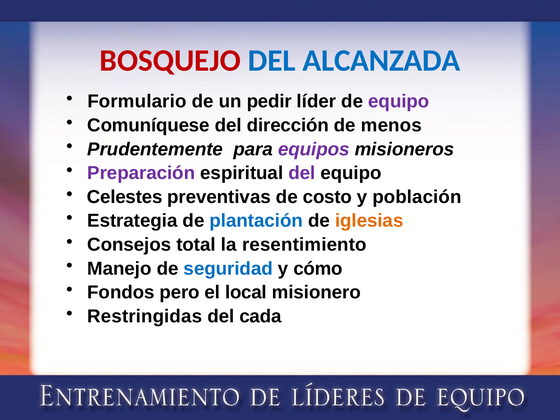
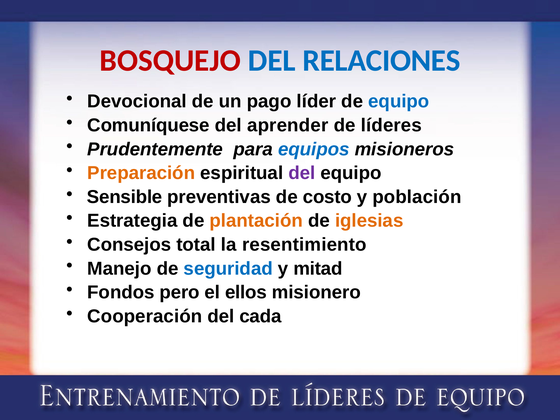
ALCANZADA: ALCANZADA -> RELACIONES
Formulario: Formulario -> Devocional
pedir: pedir -> pago
equipo at (399, 101) colour: purple -> blue
dirección: dirección -> aprender
menos: menos -> líderes
equipos colour: purple -> blue
Preparación colour: purple -> orange
Celestes: Celestes -> Sensible
plantación colour: blue -> orange
cómo: cómo -> mitad
local: local -> ellos
Restringidas: Restringidas -> Cooperación
